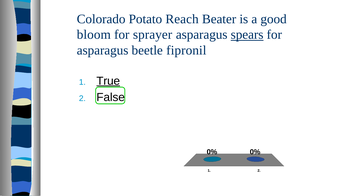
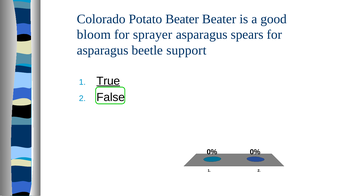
Potato Reach: Reach -> Beater
spears underline: present -> none
fipronil: fipronil -> support
